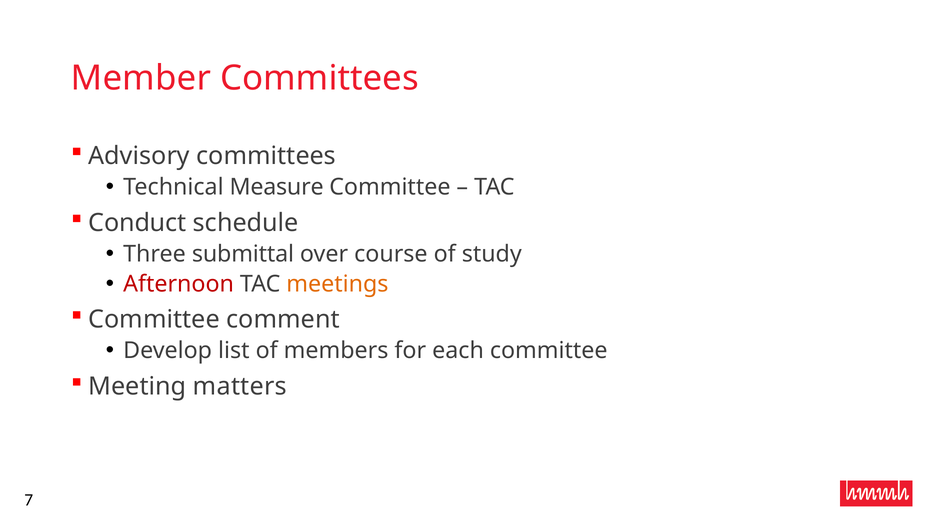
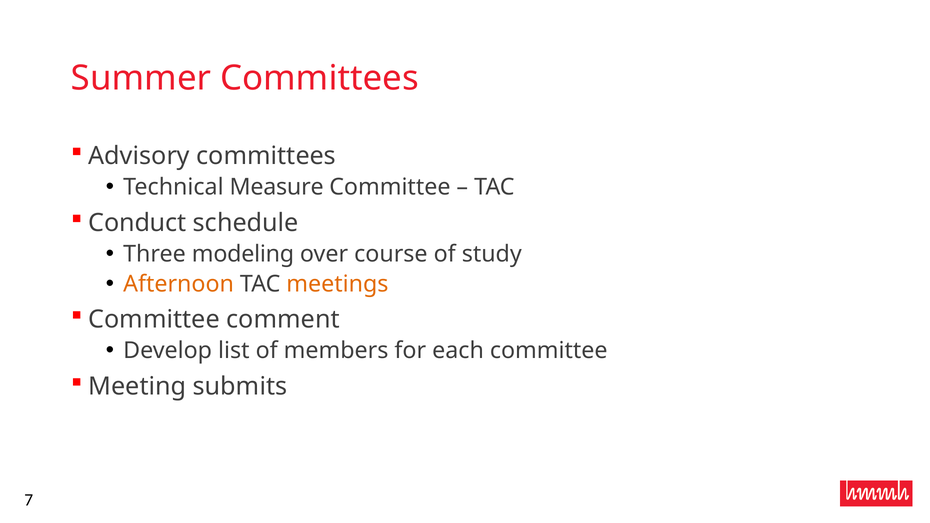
Member: Member -> Summer
submittal: submittal -> modeling
Afternoon colour: red -> orange
matters: matters -> submits
